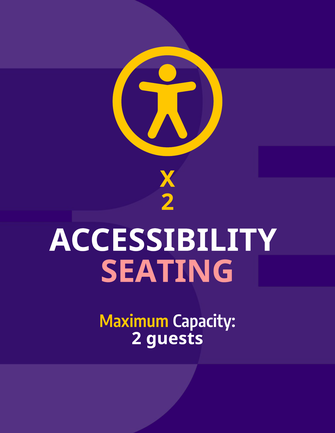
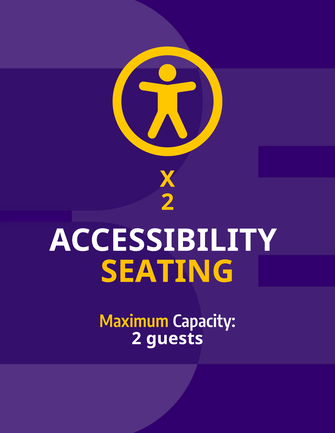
SEATING colour: pink -> yellow
